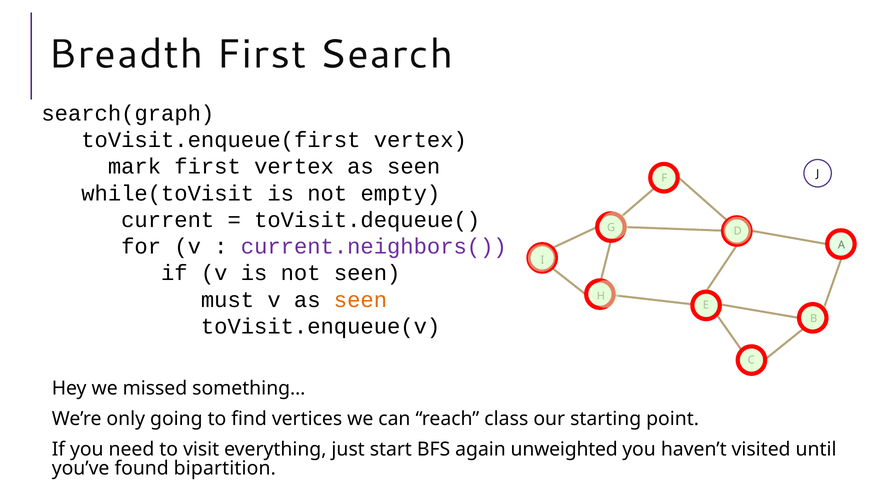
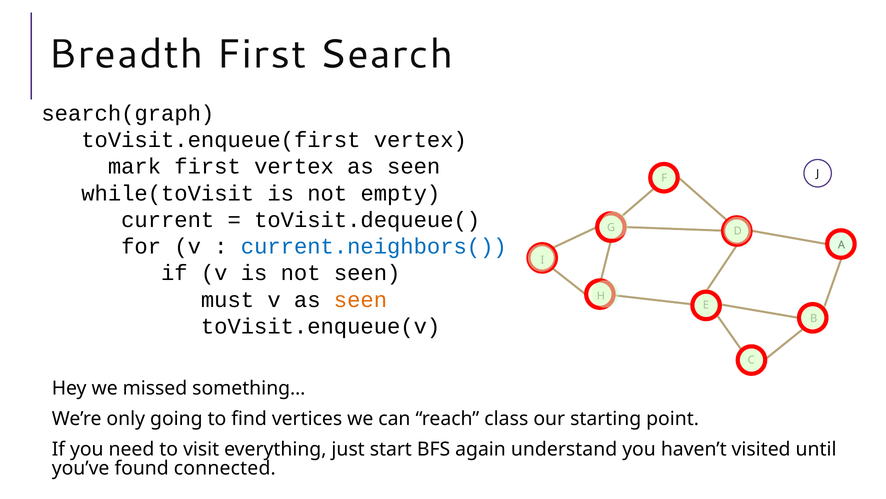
current.neighbors( colour: purple -> blue
unweighted: unweighted -> understand
bipartition: bipartition -> connected
